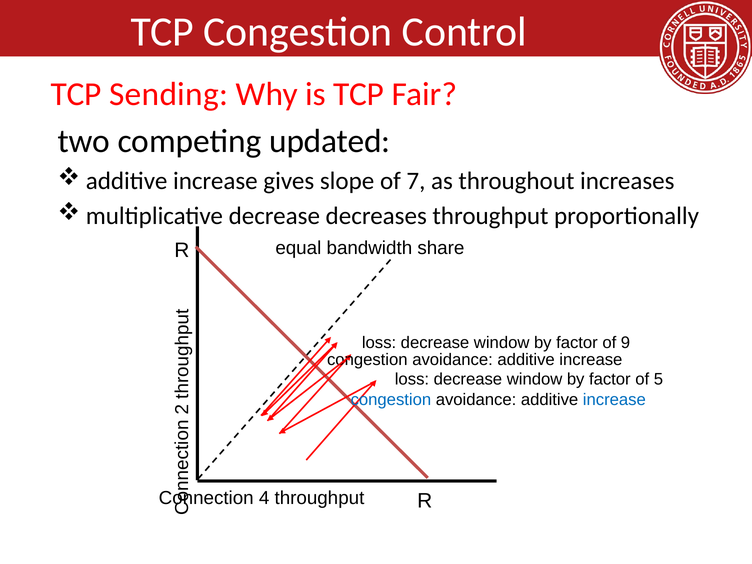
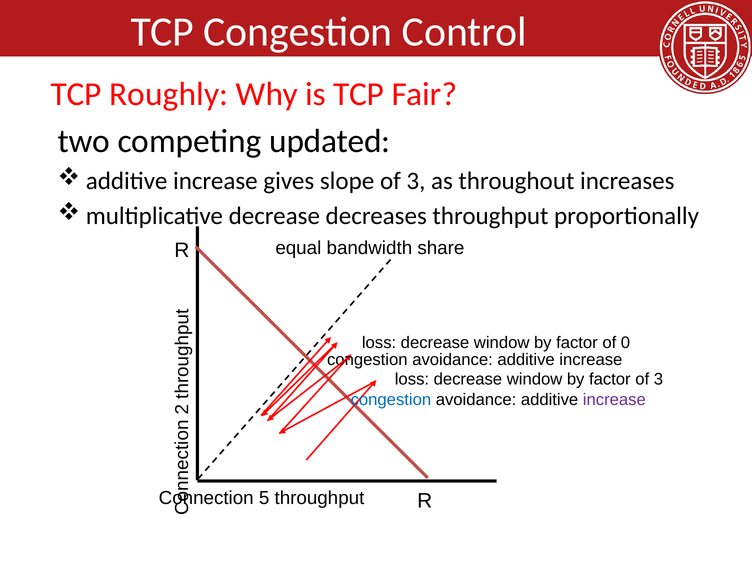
Sending: Sending -> Roughly
slope of 7: 7 -> 3
9: 9 -> 0
factor of 5: 5 -> 3
increase at (614, 400) colour: blue -> purple
4: 4 -> 5
